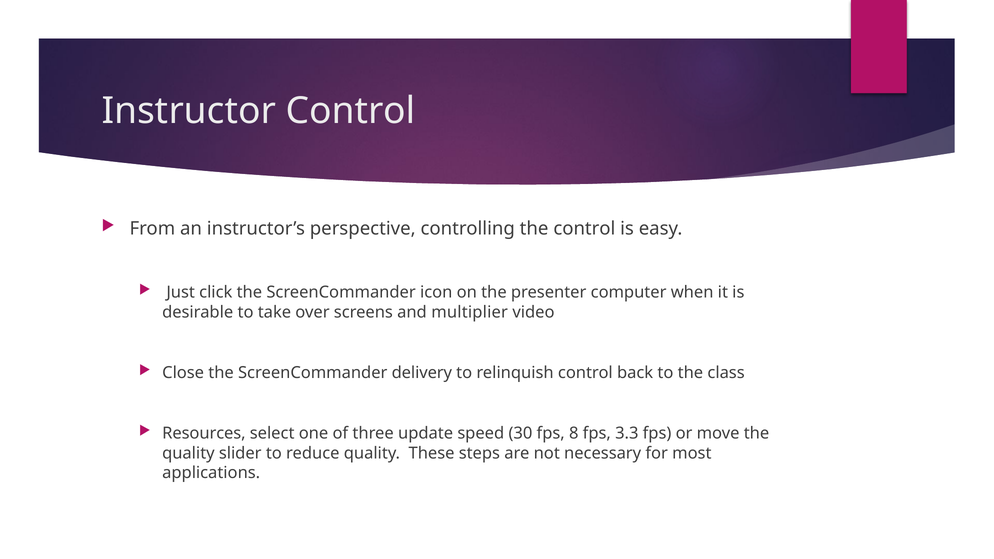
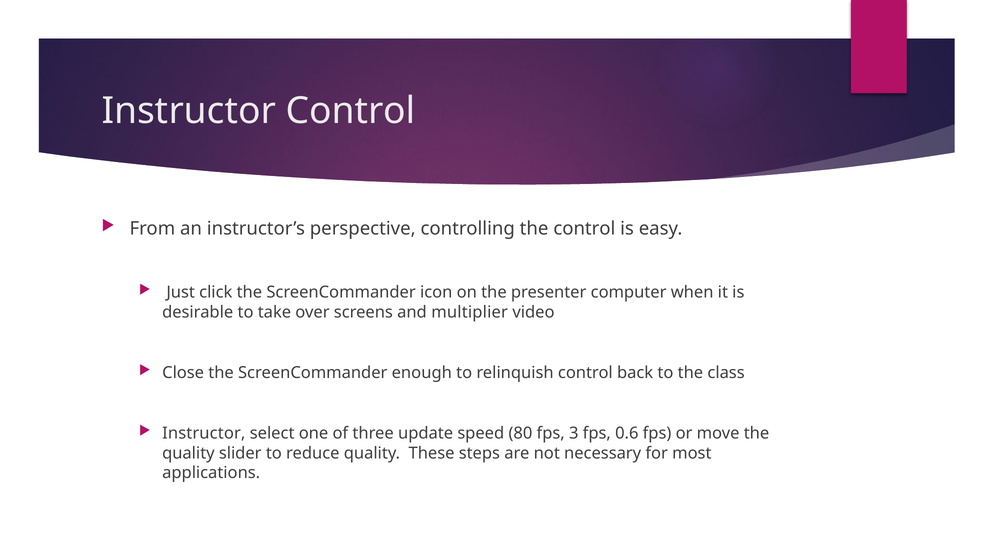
delivery: delivery -> enough
Resources at (204, 433): Resources -> Instructor
30: 30 -> 80
8: 8 -> 3
3.3: 3.3 -> 0.6
